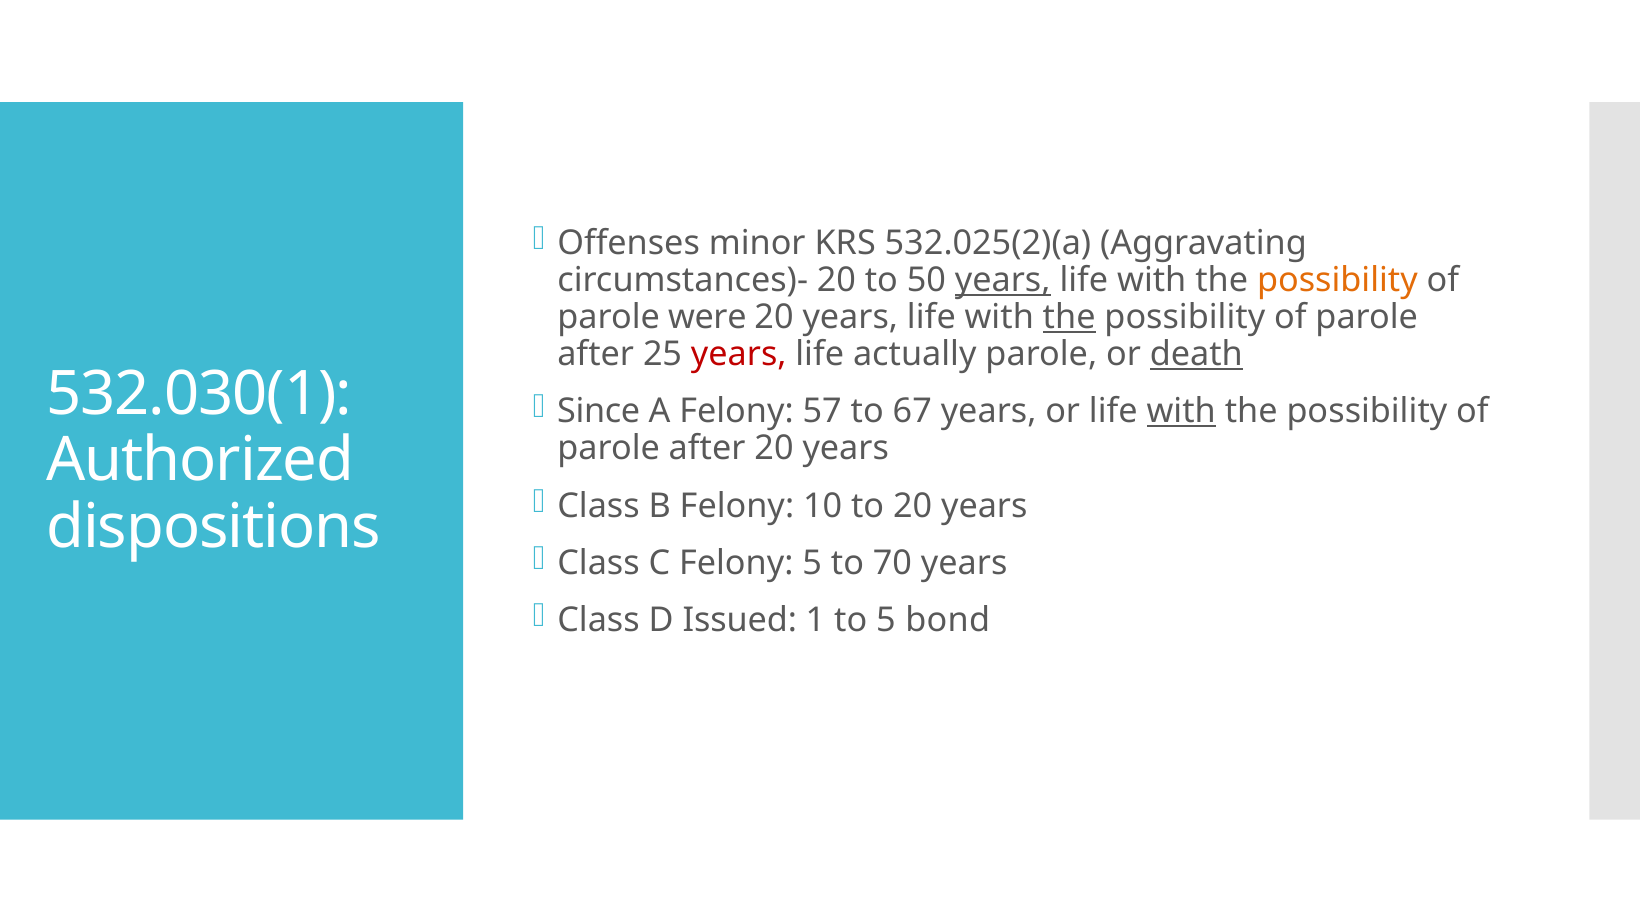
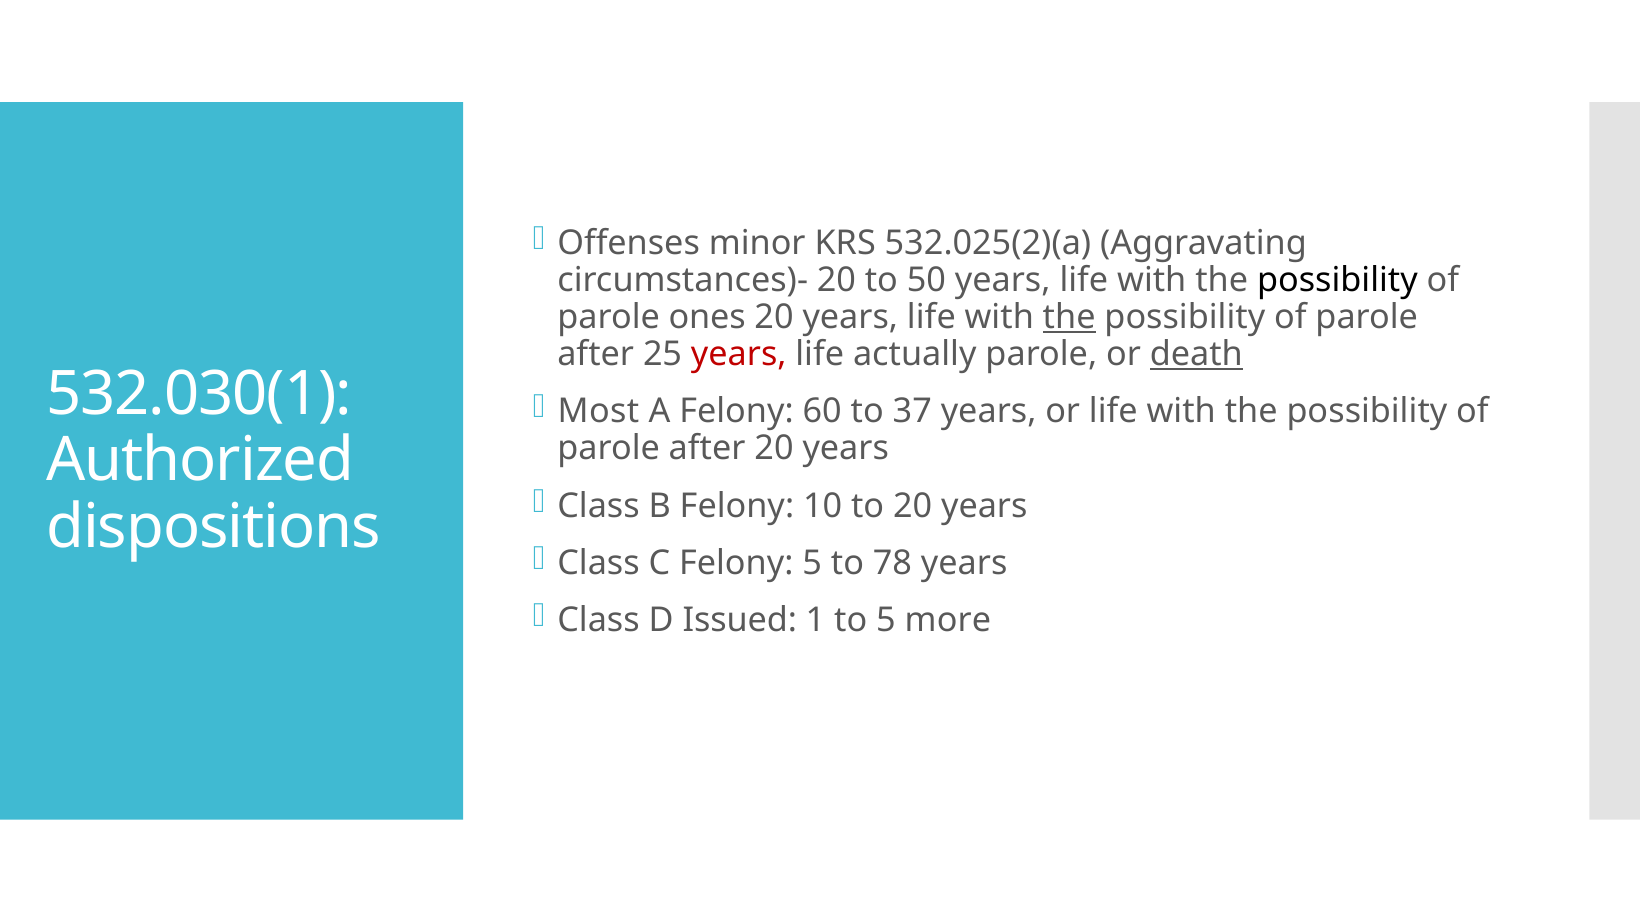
years at (1003, 280) underline: present -> none
possibility at (1337, 280) colour: orange -> black
were: were -> ones
Since: Since -> Most
57: 57 -> 60
67: 67 -> 37
with at (1181, 411) underline: present -> none
70: 70 -> 78
bond: bond -> more
